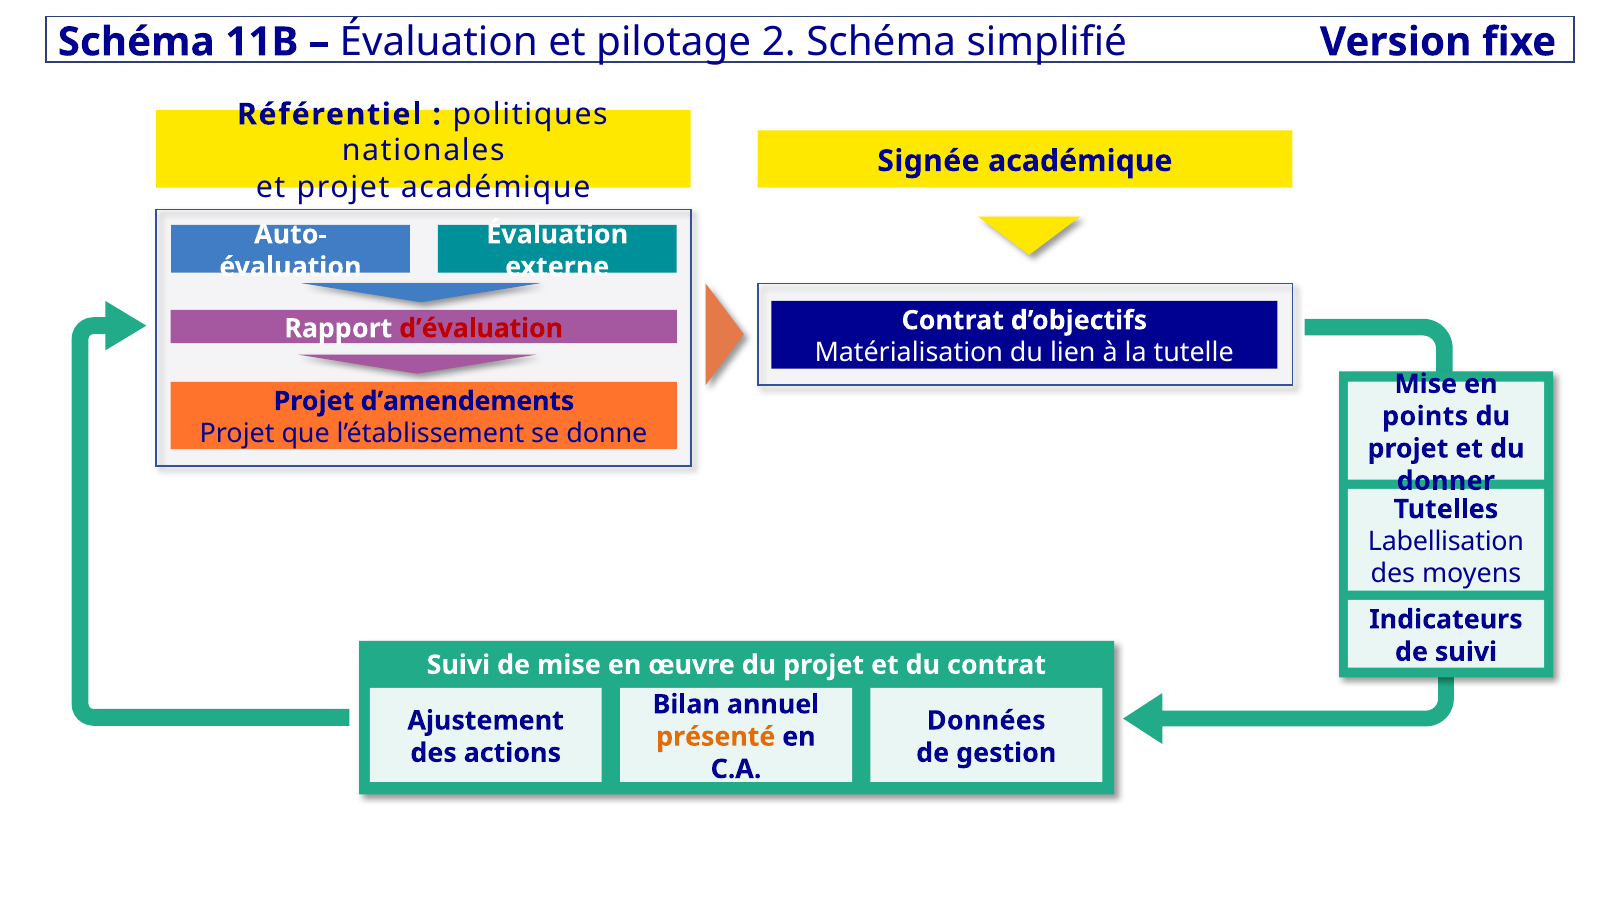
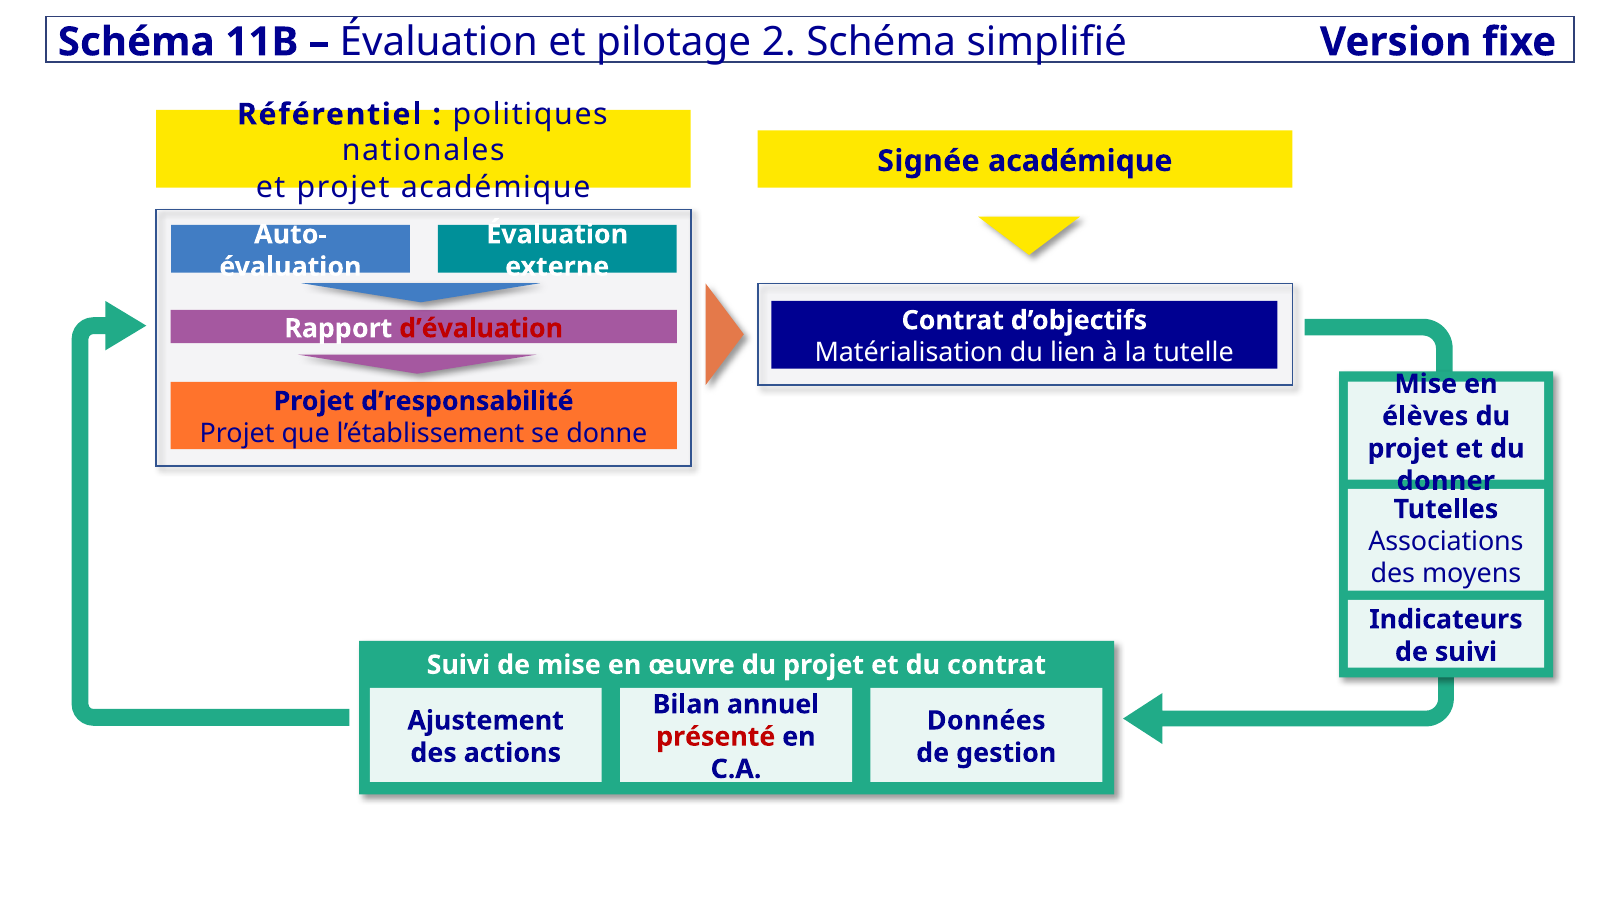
d’amendements: d’amendements -> d’responsabilité
points: points -> élèves
Labellisation: Labellisation -> Associations
présenté colour: orange -> red
